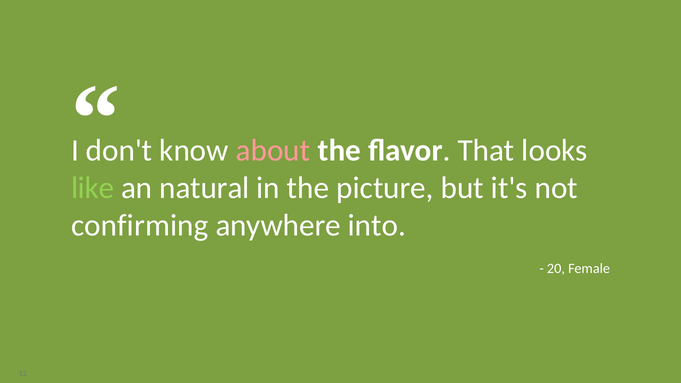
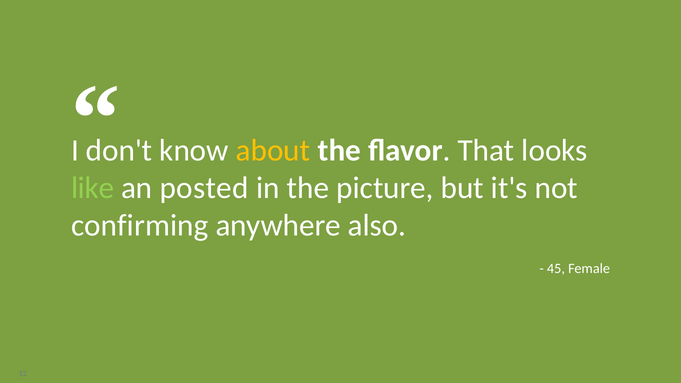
about colour: pink -> yellow
natural: natural -> posted
into: into -> also
20: 20 -> 45
